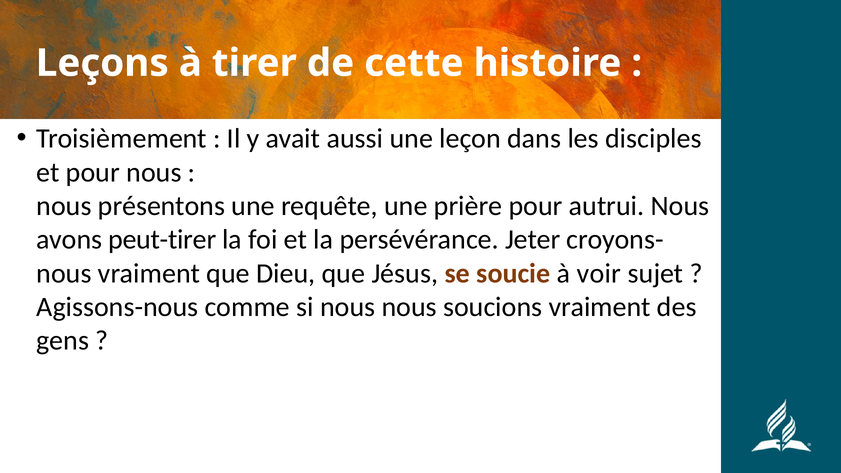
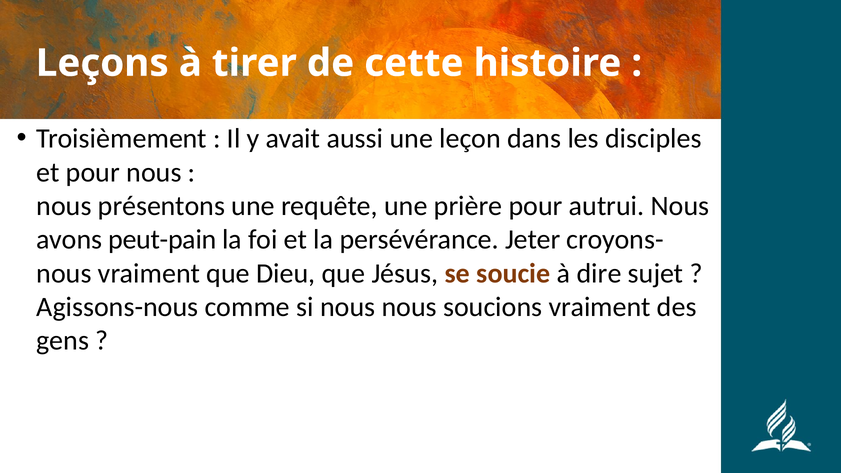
peut-tirer: peut-tirer -> peut-pain
voir: voir -> dire
